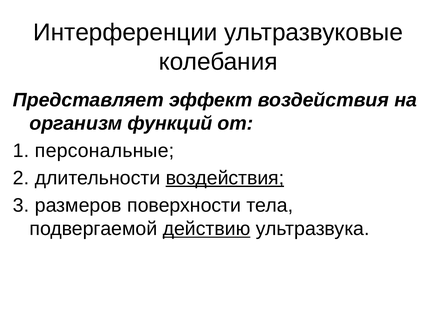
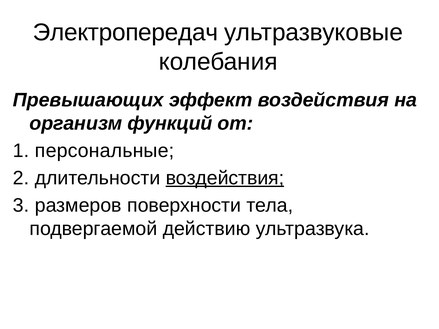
Интерференции: Интерференции -> Электропередач
Представляет: Представляет -> Превышающих
действию underline: present -> none
